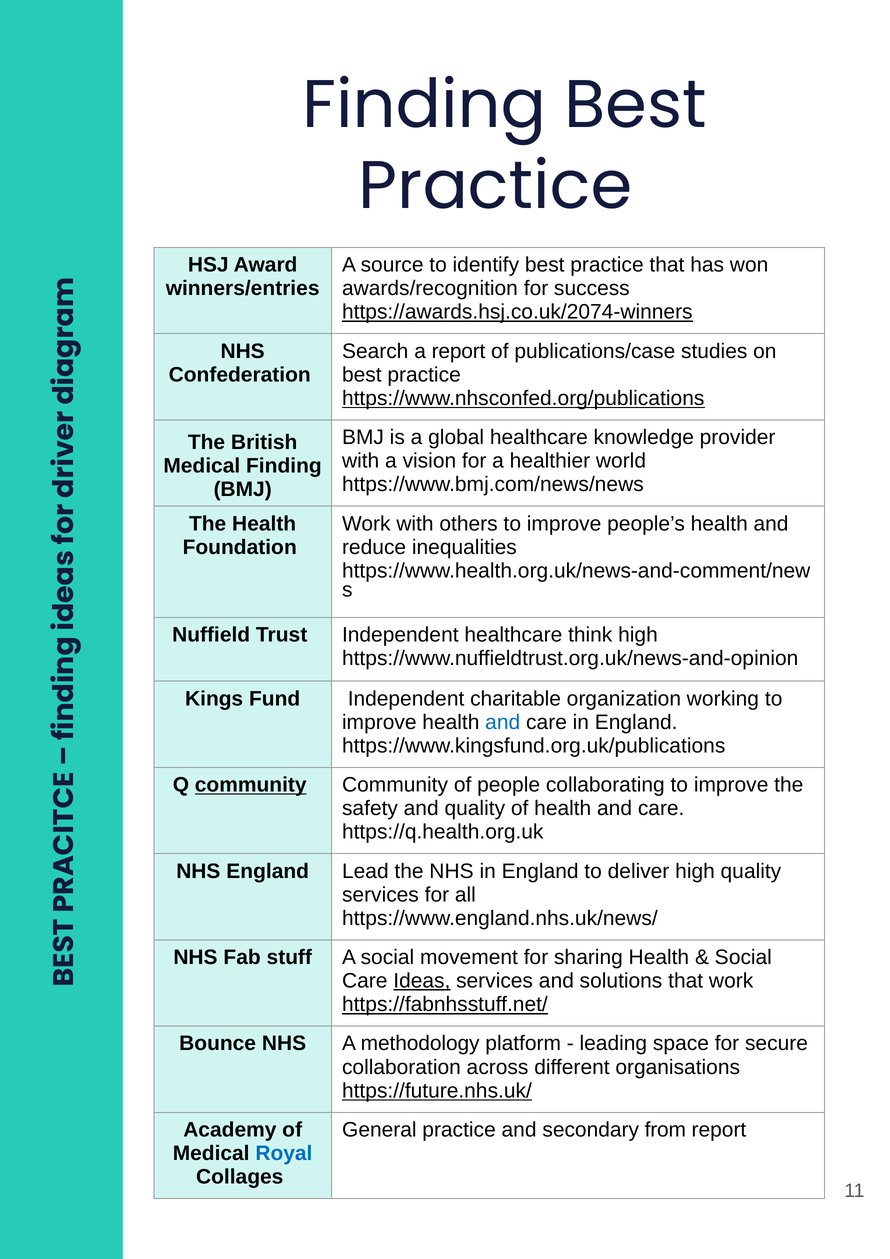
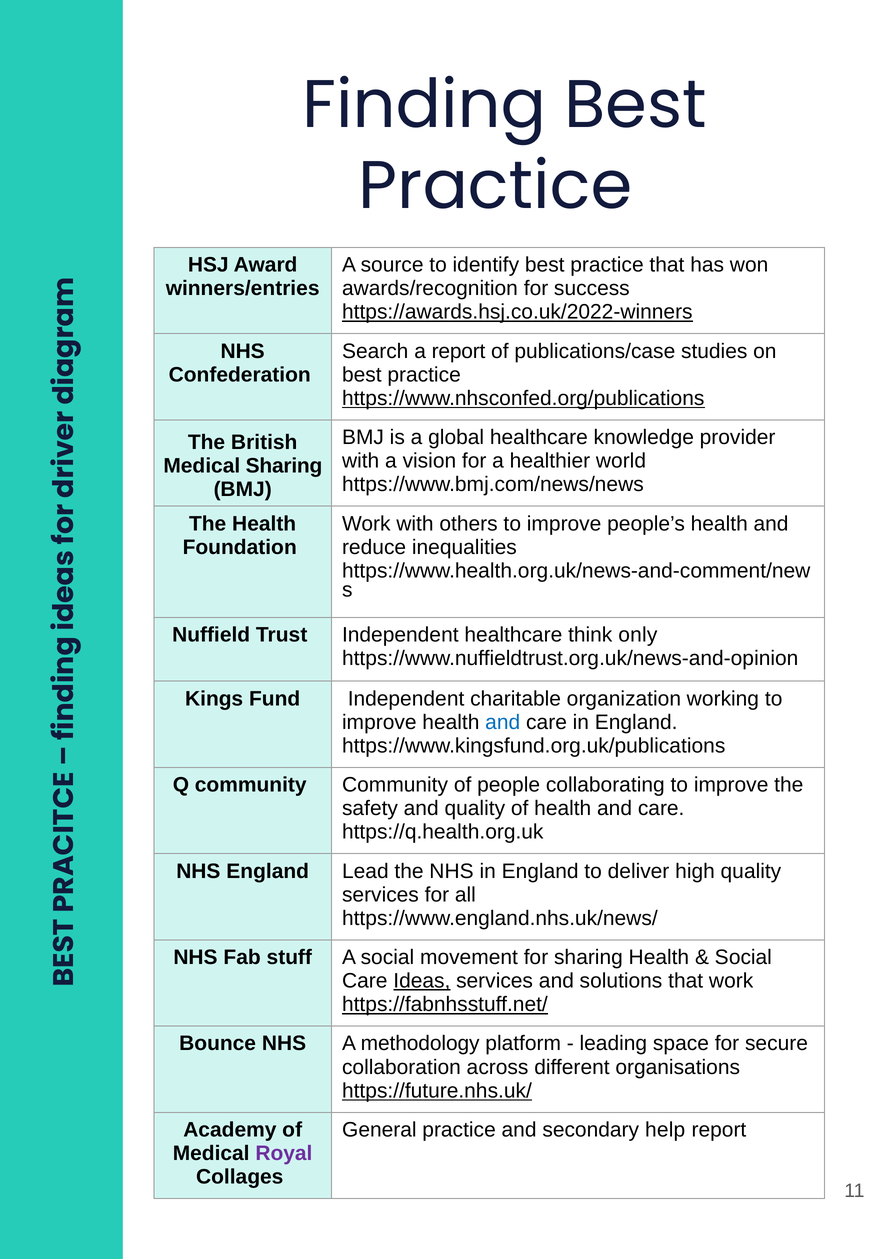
https://awards.hsj.co.uk/2074-winners: https://awards.hsj.co.uk/2074-winners -> https://awards.hsj.co.uk/2022-winners
Medical Finding: Finding -> Sharing
think high: high -> only
community at (251, 785) underline: present -> none
from: from -> help
Royal colour: blue -> purple
